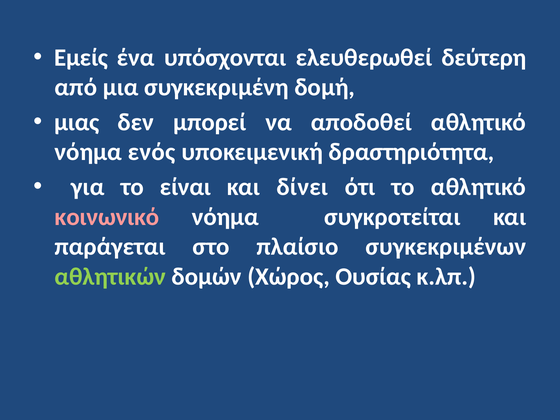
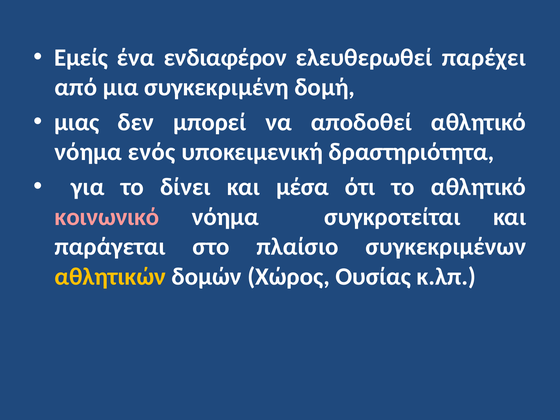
υπόσχονται: υπόσχονται -> ενδιαφέρον
δεύτερη: δεύτερη -> παρέχει
είναι: είναι -> δίνει
δίνει: δίνει -> μέσα
αθλητικών colour: light green -> yellow
